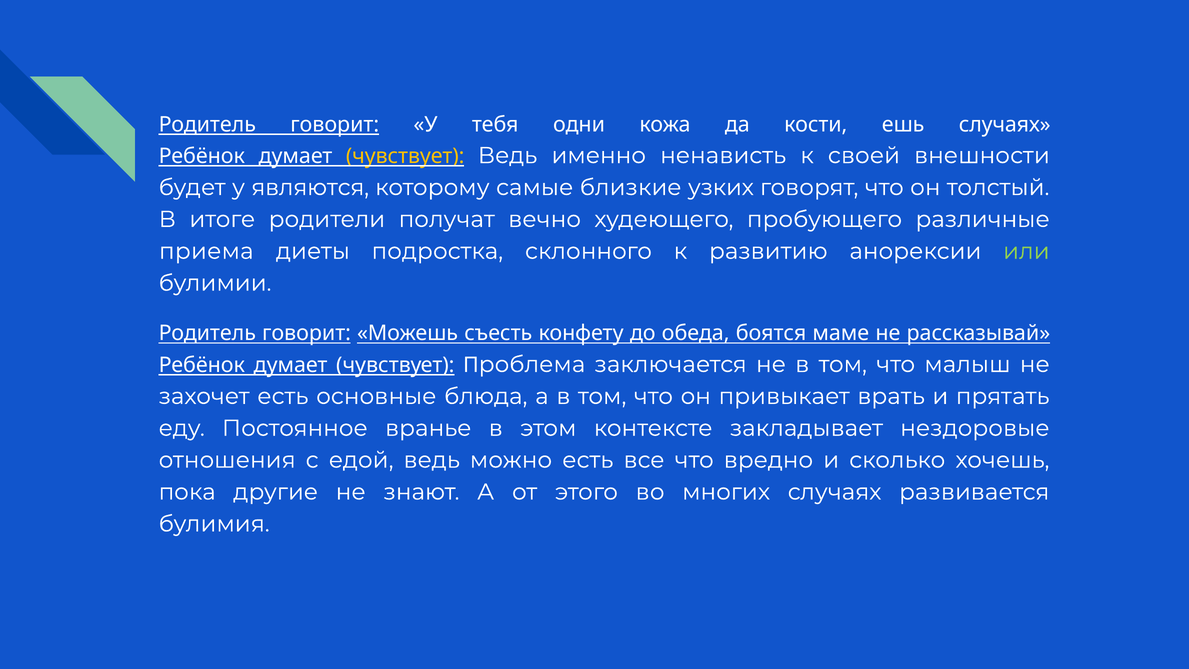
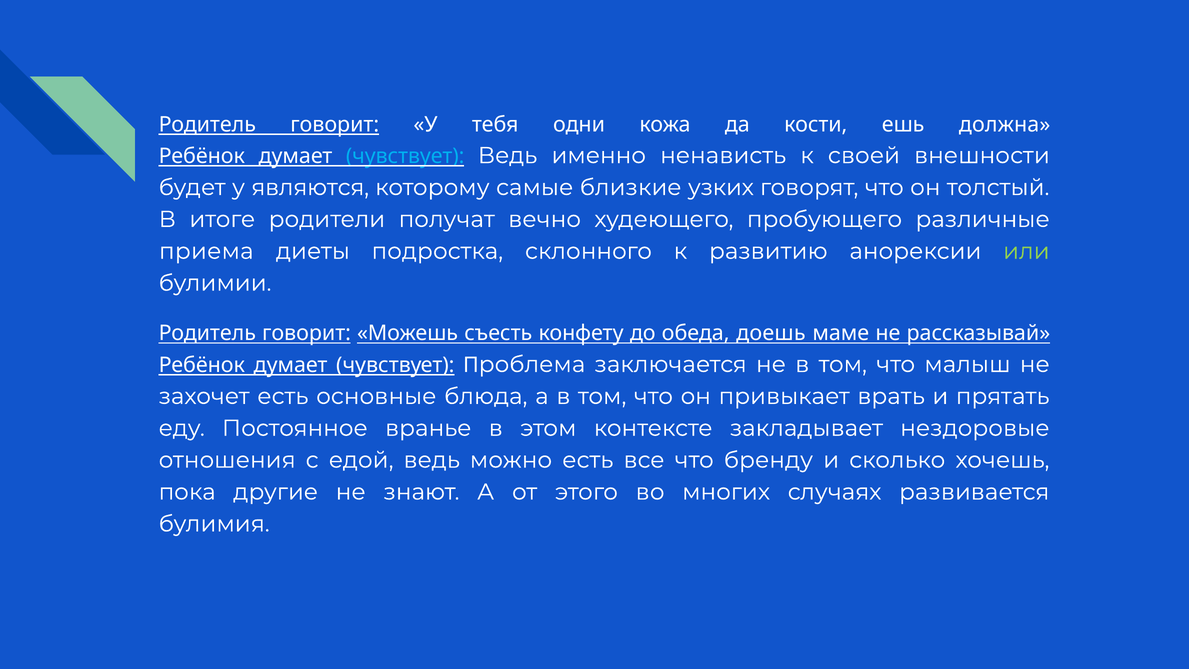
ешь случаях: случаях -> должна
чувствует at (405, 156) colour: yellow -> light blue
боятся: боятся -> доешь
вредно: вредно -> бренду
